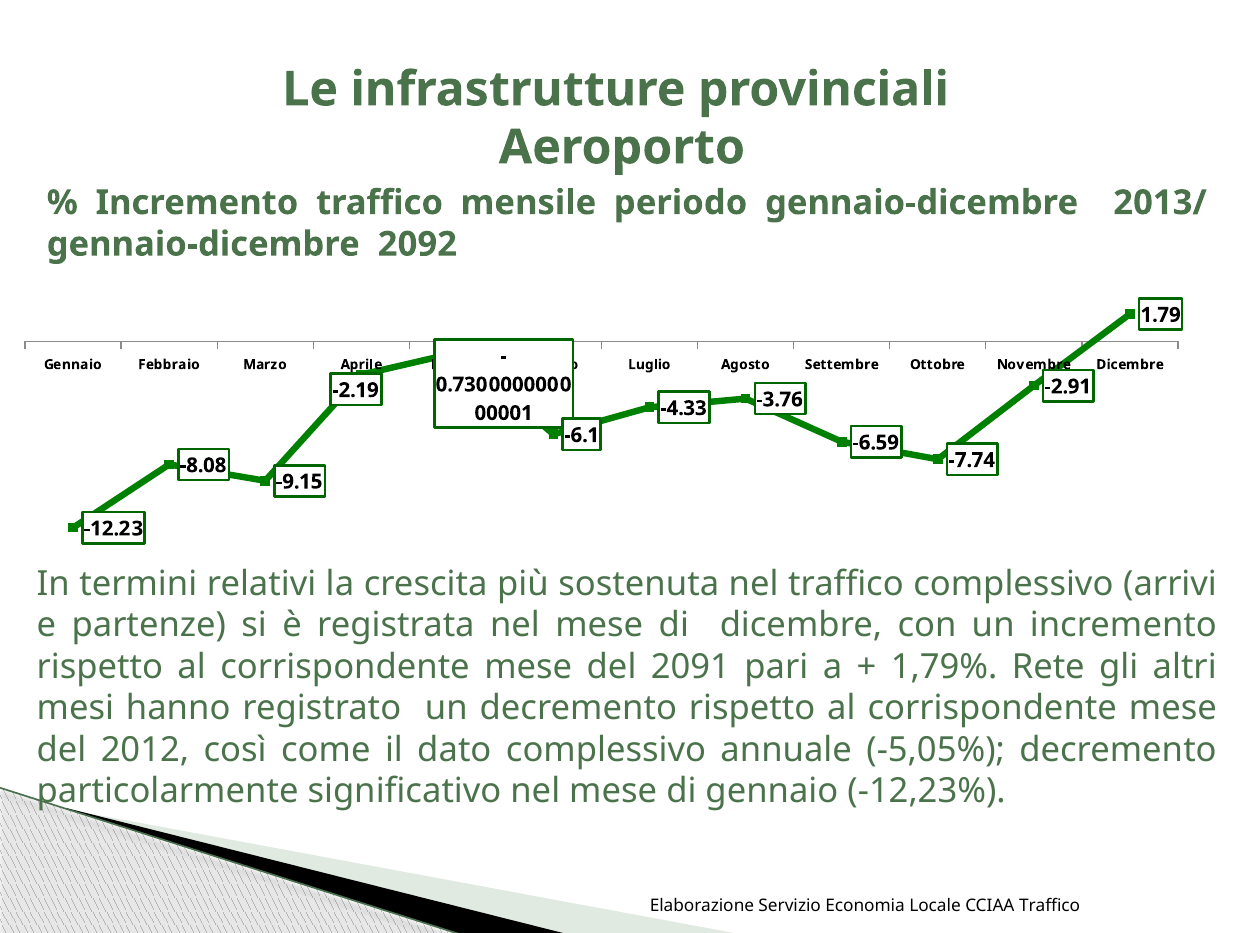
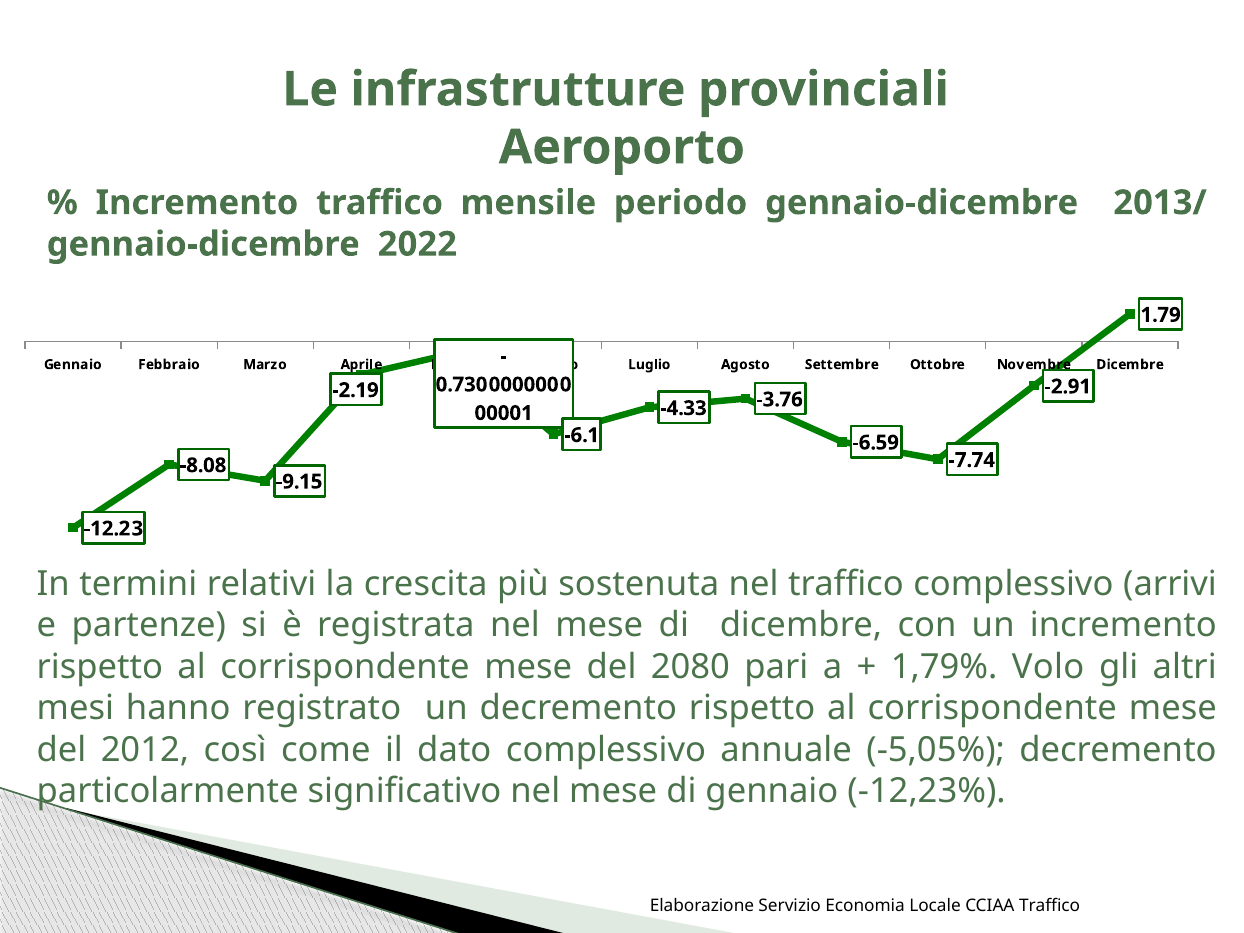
2092: 2092 -> 2022
2091: 2091 -> 2080
Rete: Rete -> Volo
